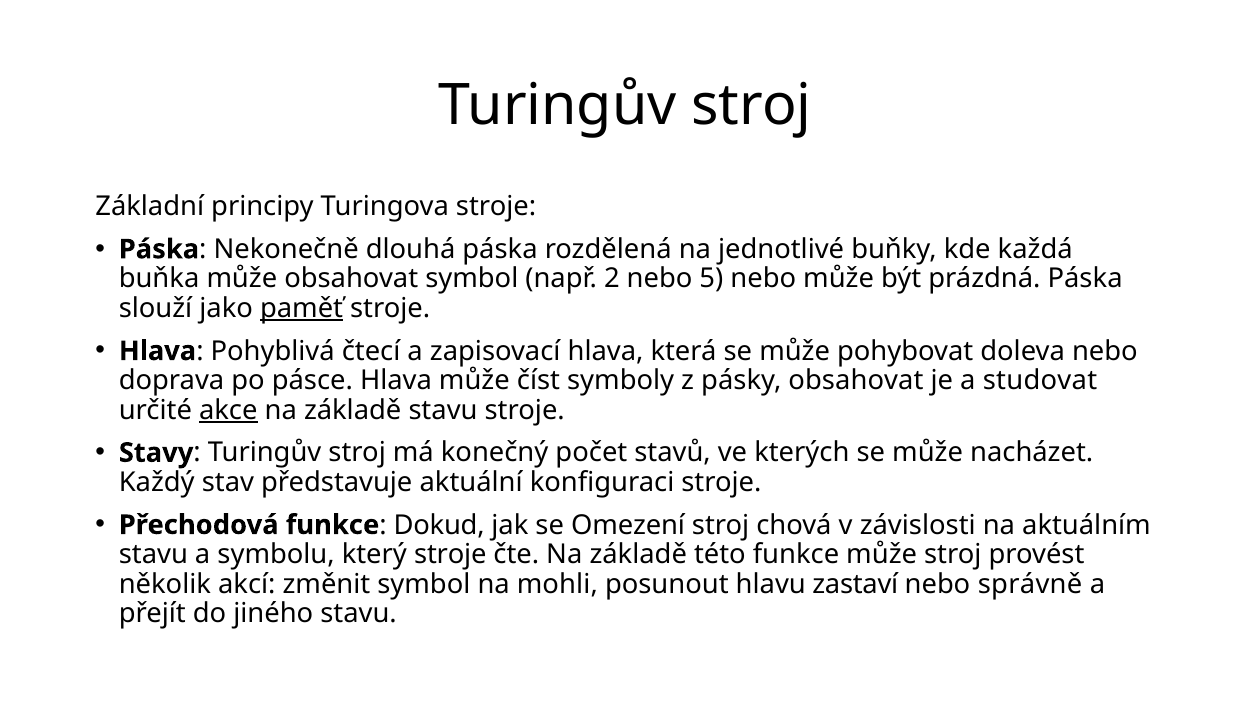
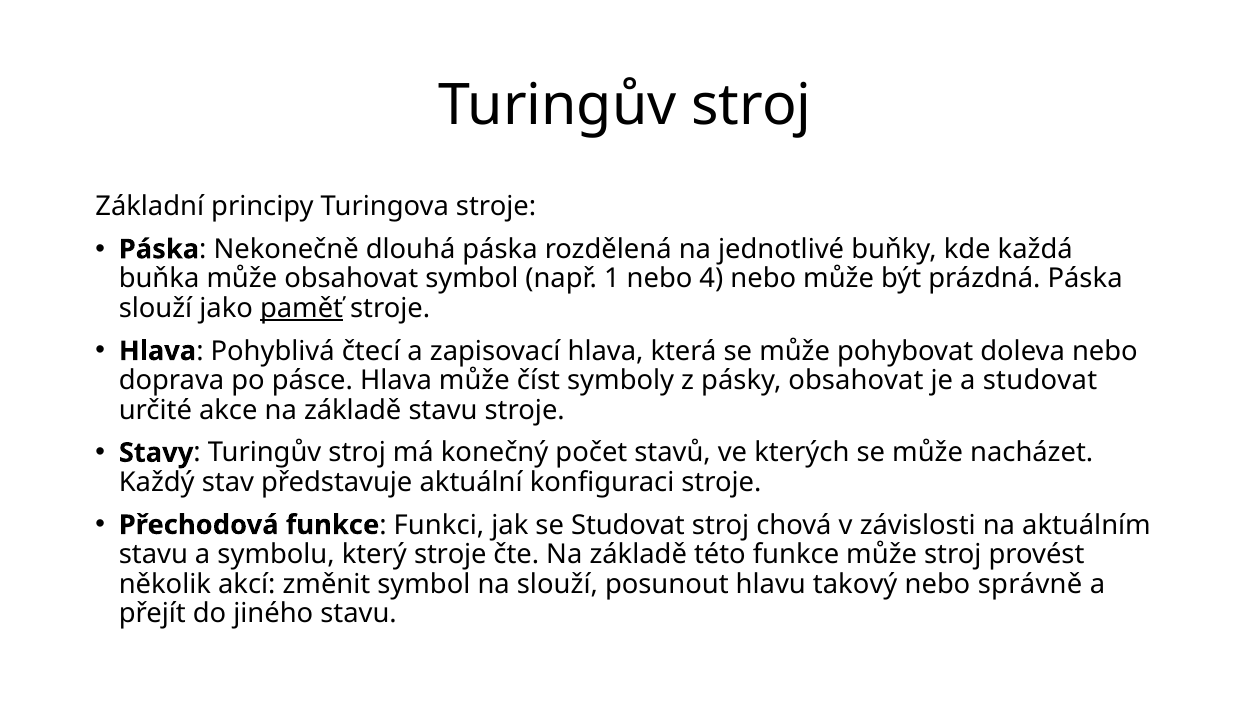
2: 2 -> 1
5: 5 -> 4
akce underline: present -> none
Dokud: Dokud -> Funkci
se Omezení: Omezení -> Studovat
na mohli: mohli -> slouží
zastaví: zastaví -> takový
